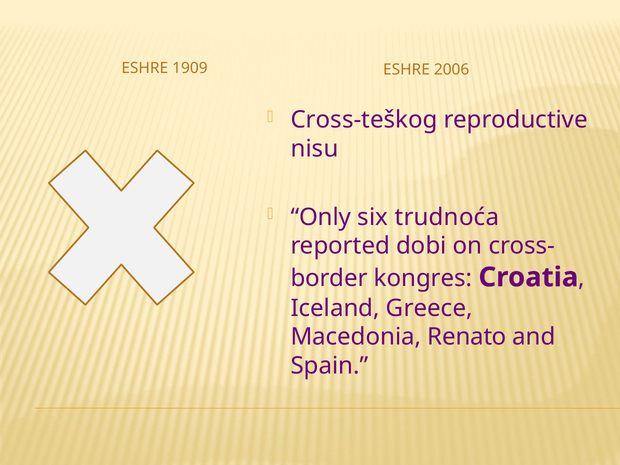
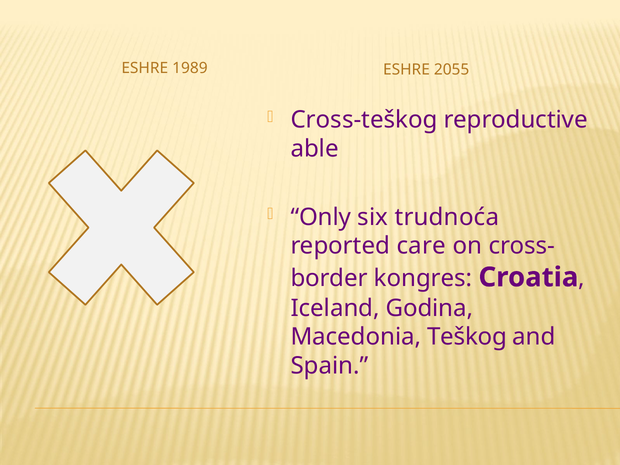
1909: 1909 -> 1989
2006: 2006 -> 2055
nisu: nisu -> able
dobi: dobi -> care
Greece: Greece -> Godina
Renato: Renato -> Teškog
